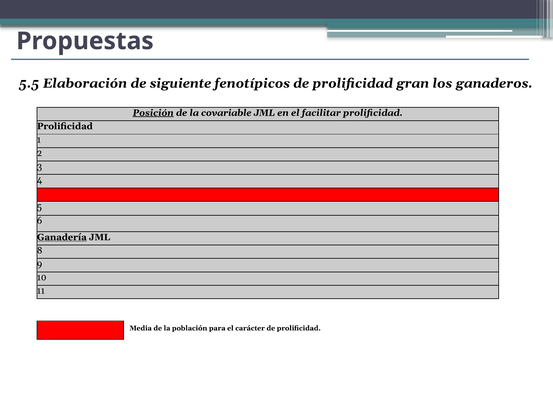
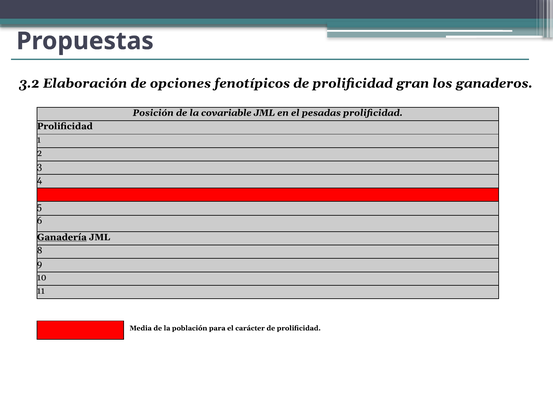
5.5: 5.5 -> 3.2
siguiente: siguiente -> opciones
Posición underline: present -> none
facilitar: facilitar -> pesadas
